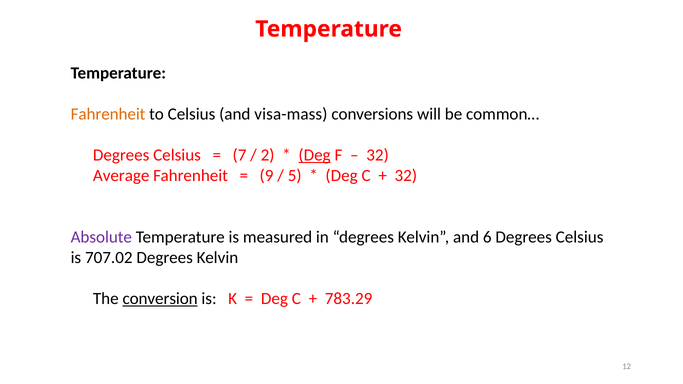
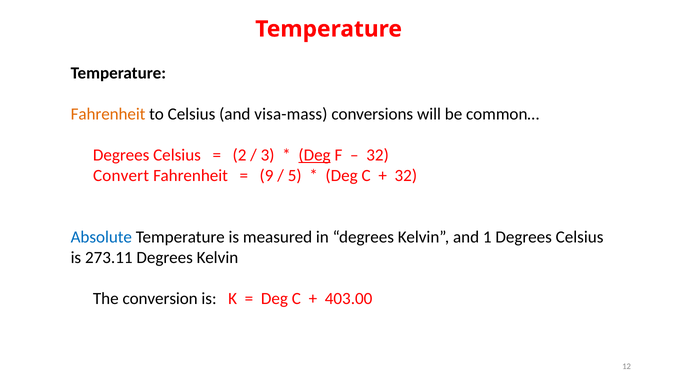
7: 7 -> 2
2: 2 -> 3
Average: Average -> Convert
Absolute colour: purple -> blue
6: 6 -> 1
707.02: 707.02 -> 273.11
conversion underline: present -> none
783.29: 783.29 -> 403.00
